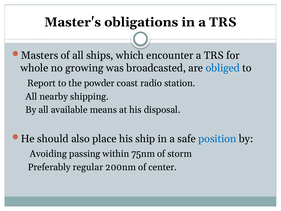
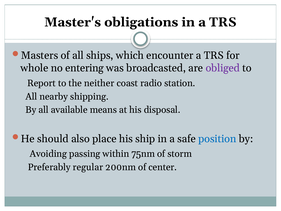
growing: growing -> entering
obliged colour: blue -> purple
powder: powder -> neither
